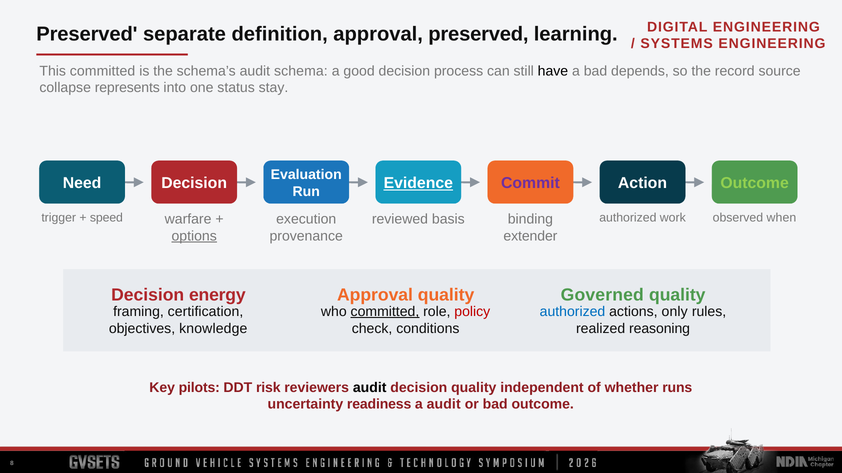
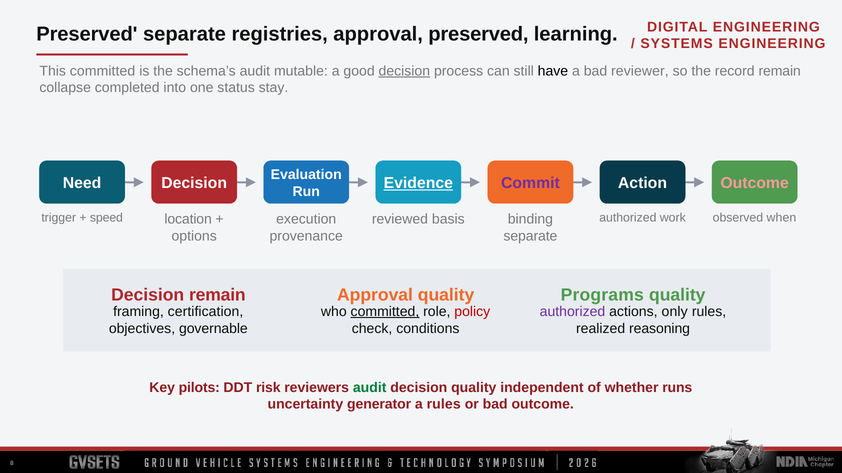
definition: definition -> registries
schema: schema -> mutable
decision at (404, 71) underline: none -> present
depends: depends -> reviewer
record source: source -> remain
represents: represents -> completed
Outcome at (755, 183) colour: light green -> pink
warfare: warfare -> location
options underline: present -> none
extender at (530, 236): extender -> separate
Decision energy: energy -> remain
Governed: Governed -> Programs
authorized at (572, 312) colour: blue -> purple
knowledge: knowledge -> governable
audit at (370, 388) colour: black -> green
readiness: readiness -> generator
a audit: audit -> rules
